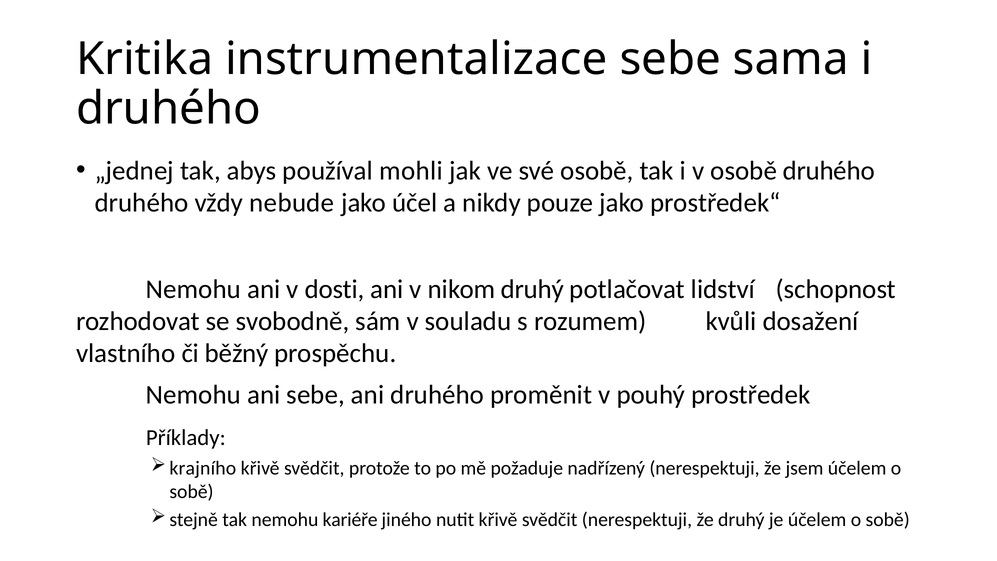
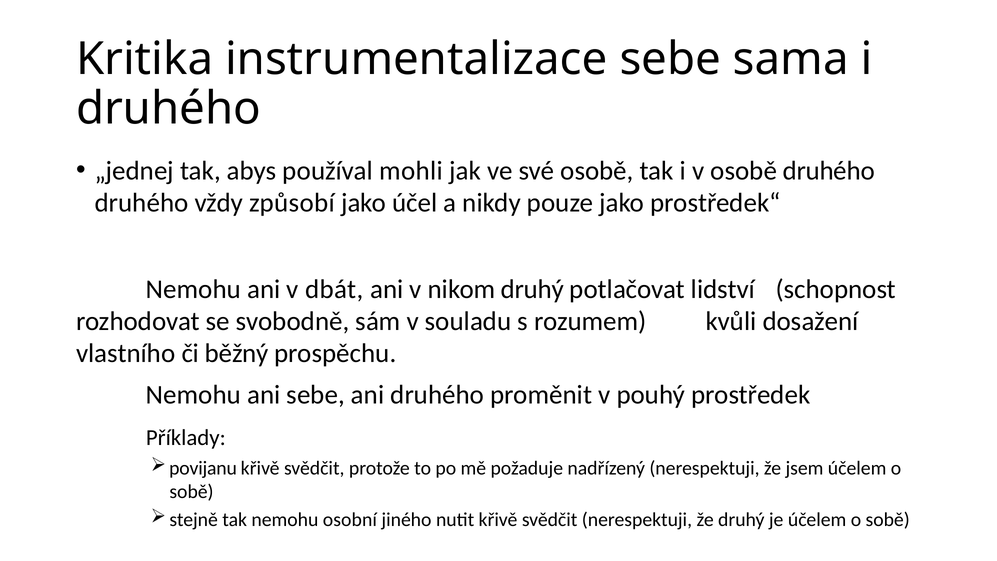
nebude: nebude -> způsobí
dosti: dosti -> dbát
krajního: krajního -> povijanu
kariéře: kariéře -> osobní
